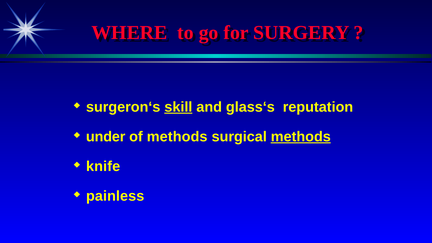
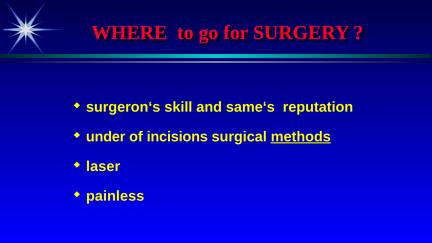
skill underline: present -> none
glass‘s: glass‘s -> same‘s
of methods: methods -> incisions
knife: knife -> laser
